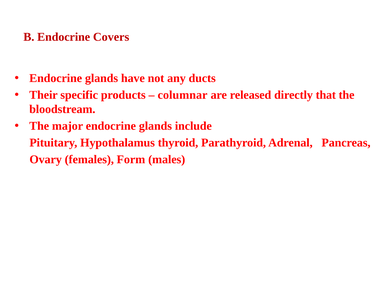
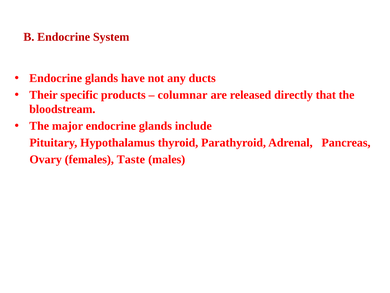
Covers: Covers -> System
Form: Form -> Taste
